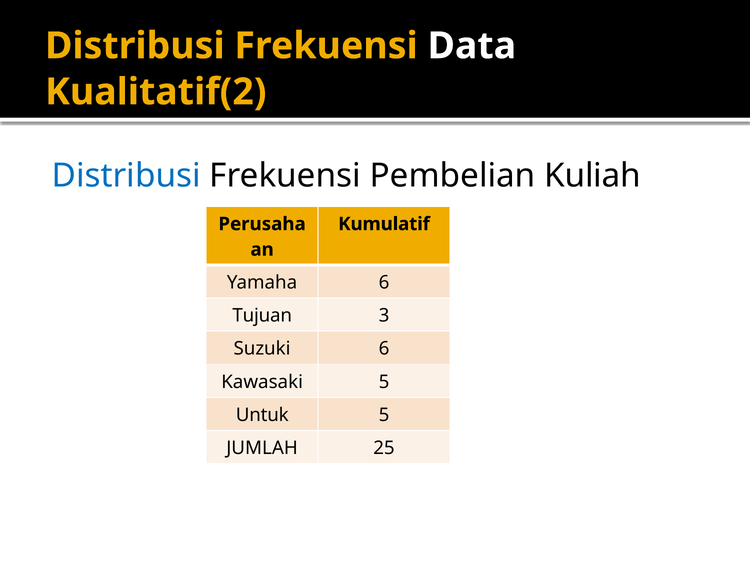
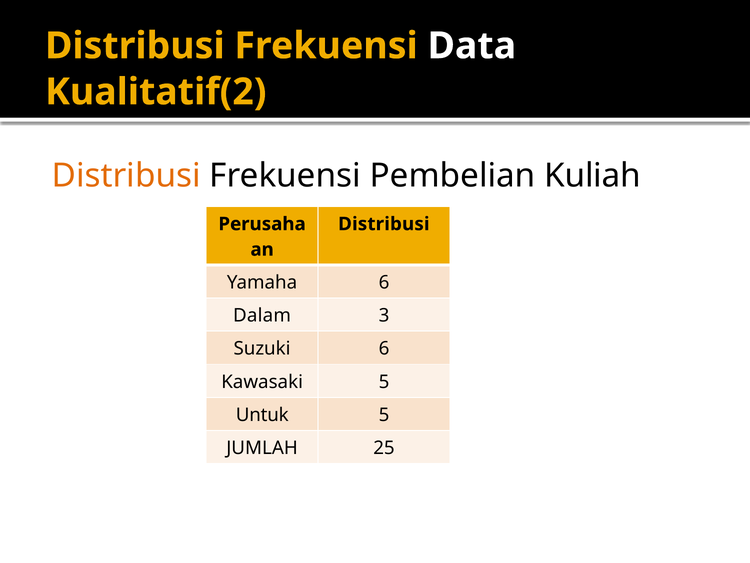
Distribusi at (126, 175) colour: blue -> orange
Kumulatif at (384, 224): Kumulatif -> Distribusi
Tujuan: Tujuan -> Dalam
